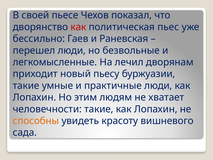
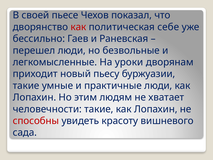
пьес: пьес -> себе
лечил: лечил -> уроки
способны colour: orange -> red
